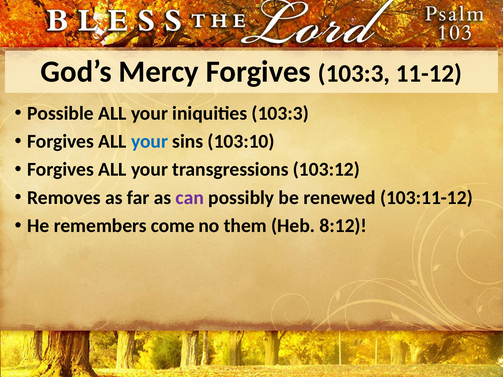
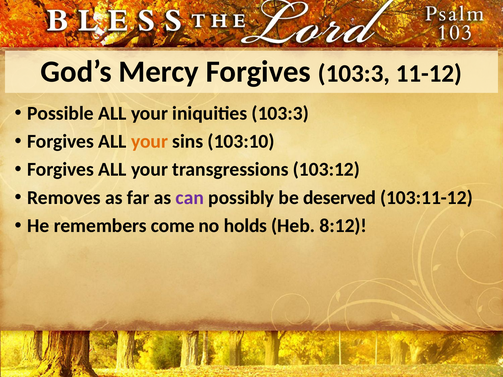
your at (150, 142) colour: blue -> orange
renewed: renewed -> deserved
them: them -> holds
